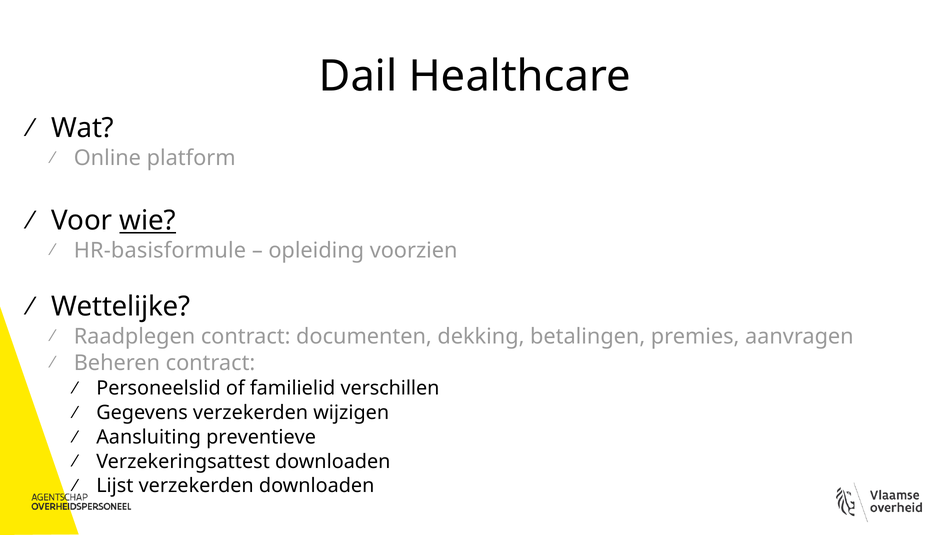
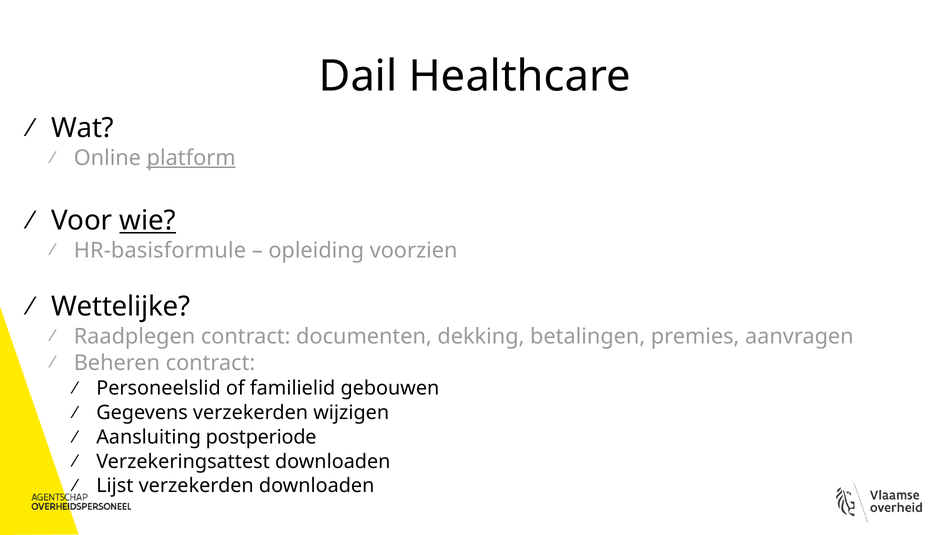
platform underline: none -> present
verschillen: verschillen -> gebouwen
preventieve: preventieve -> postperiode
